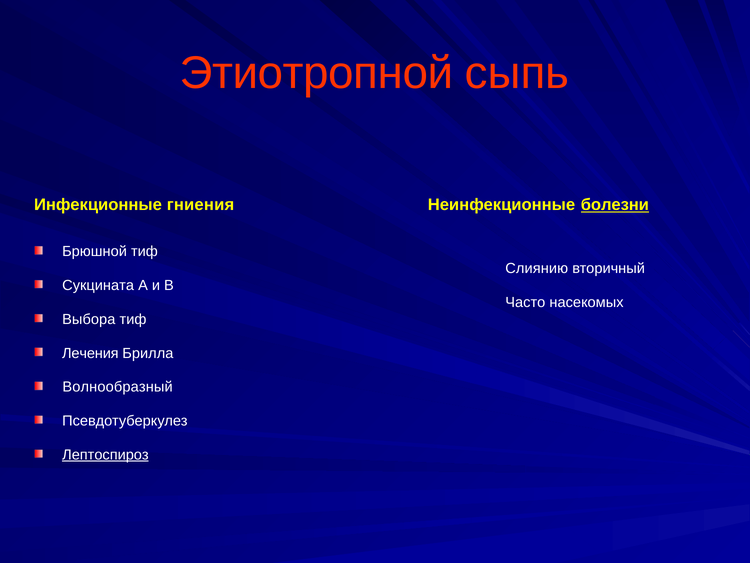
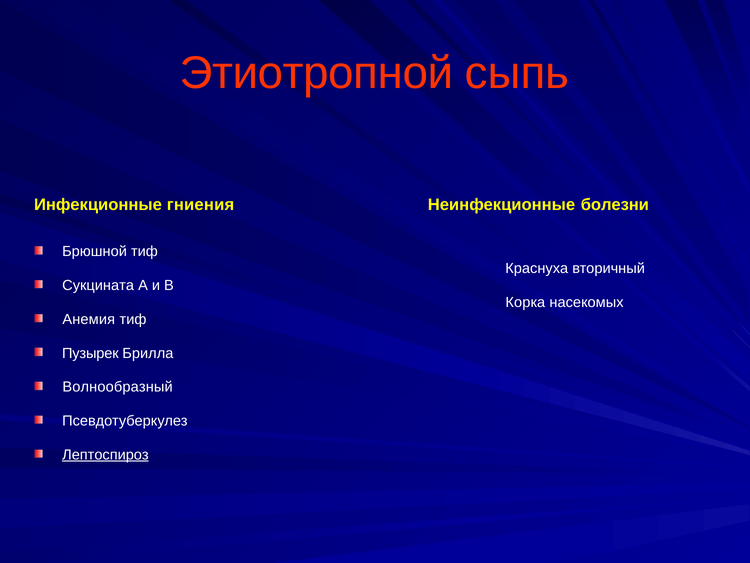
болезни underline: present -> none
Слиянию: Слиянию -> Краснуха
Часто: Часто -> Корка
Выбора: Выбора -> Анемия
Лечения: Лечения -> Пузырек
